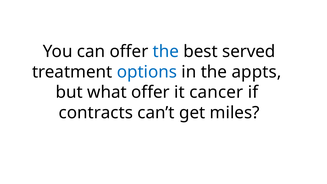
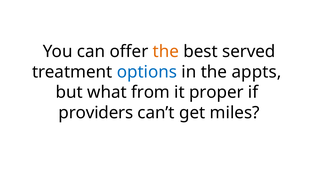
the at (166, 51) colour: blue -> orange
what offer: offer -> from
cancer: cancer -> proper
contracts: contracts -> providers
